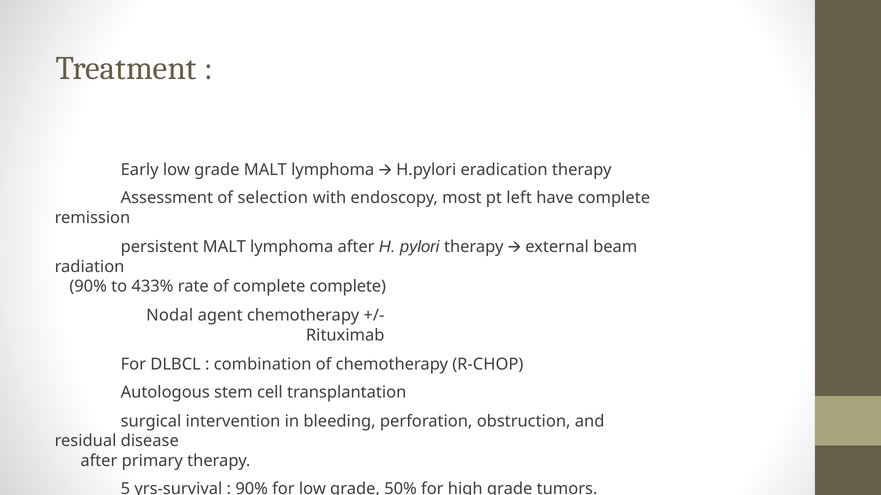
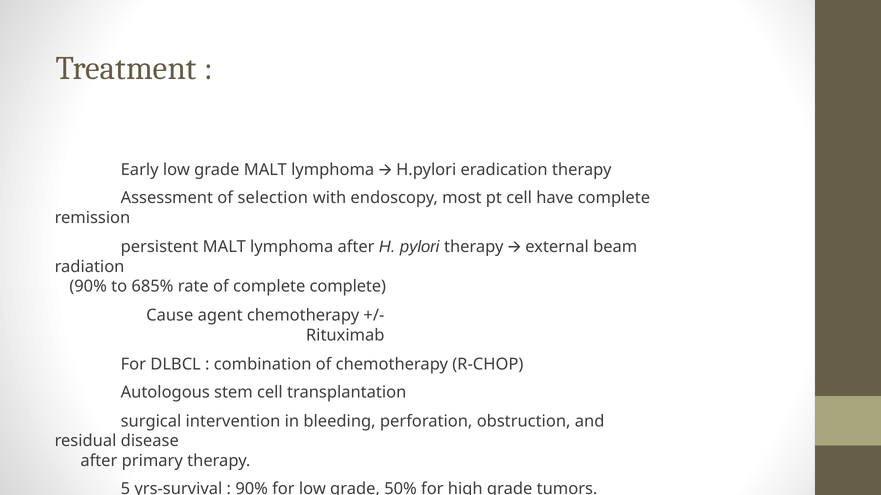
pt left: left -> cell
433%: 433% -> 685%
Nodal: Nodal -> Cause
